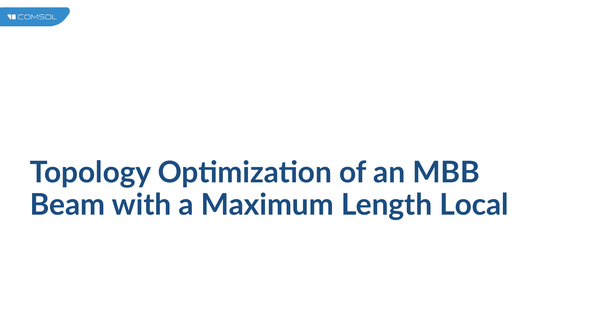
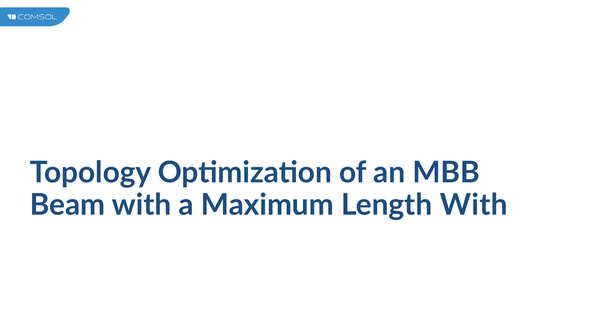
Length Local: Local -> With
